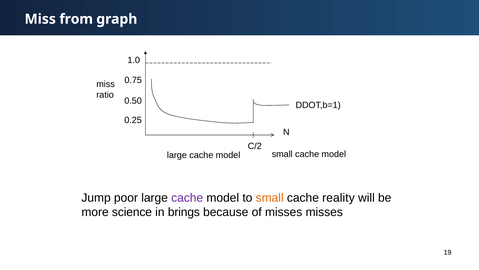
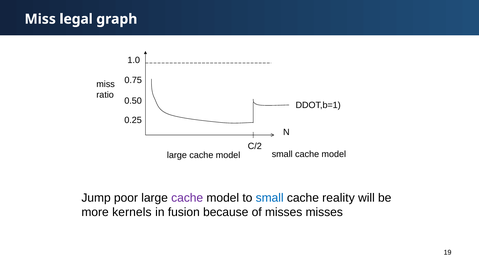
from: from -> legal
small at (270, 197) colour: orange -> blue
science: science -> kernels
brings: brings -> fusion
